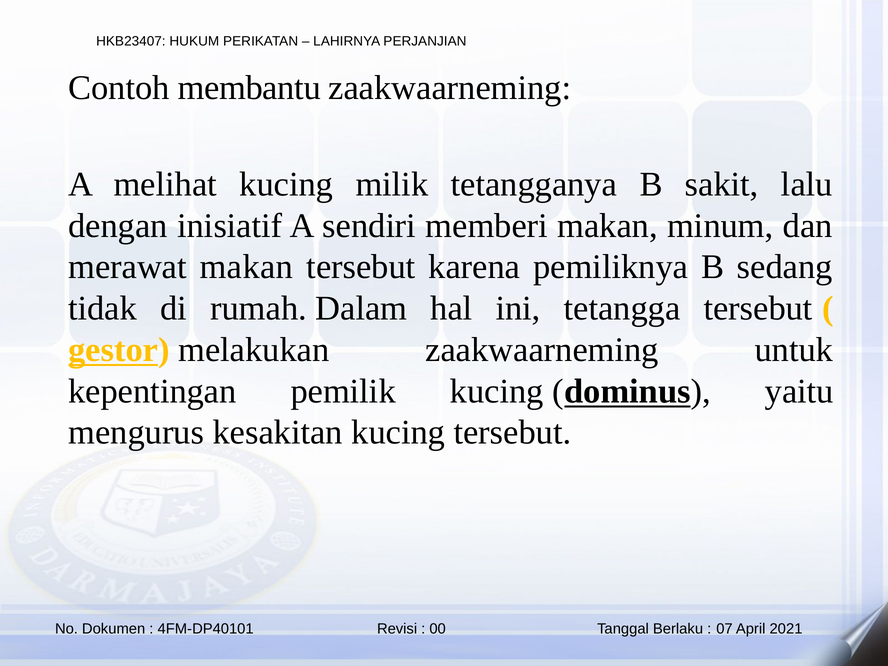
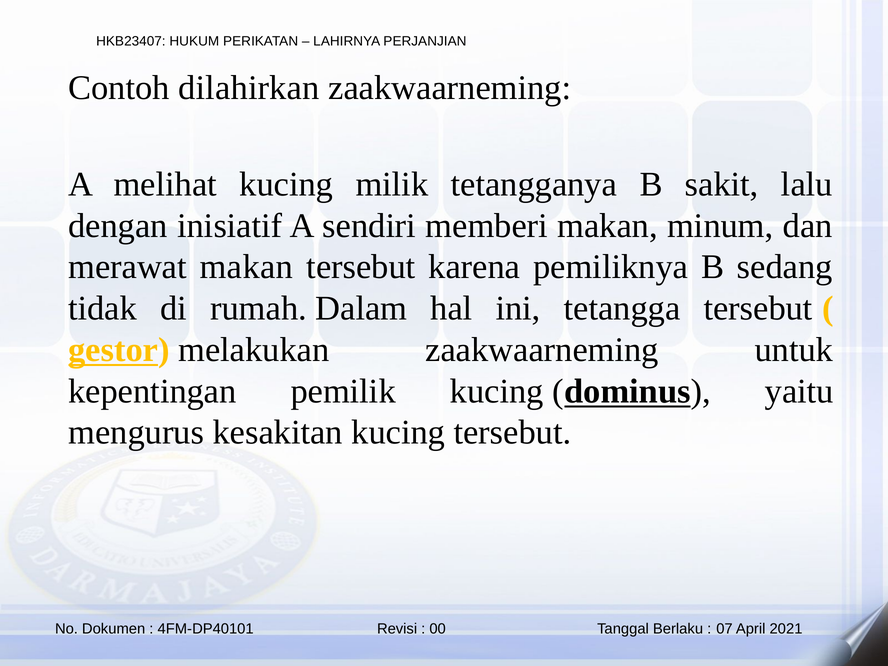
membantu: membantu -> dilahirkan
